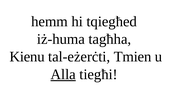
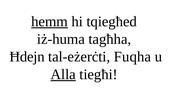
hemm underline: none -> present
Kienu: Kienu -> Ħdejn
Tmien: Tmien -> Fuqha
